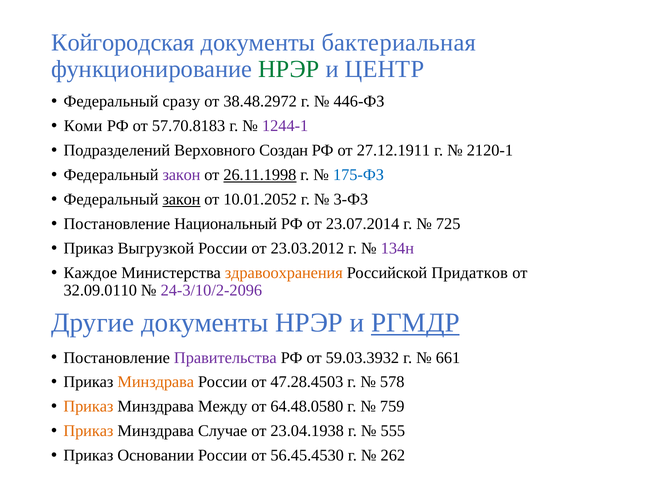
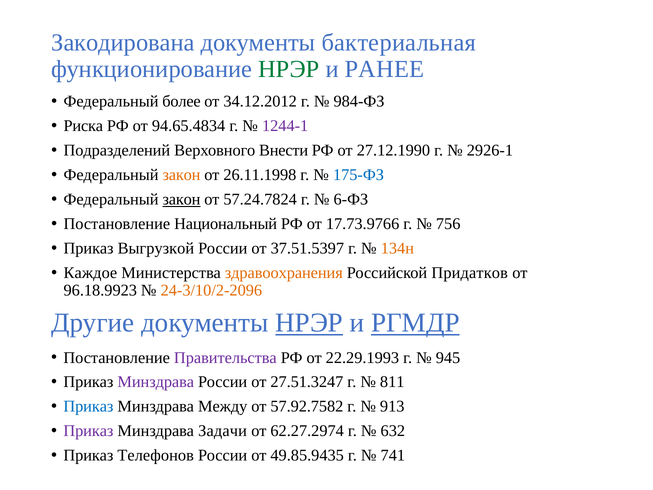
Койгородская: Койгородская -> Закодирована
ЦЕНТР: ЦЕНТР -> РАНЕЕ
сразу: сразу -> более
38.48.2972: 38.48.2972 -> 34.12.2012
446‑ФЗ: 446‑ФЗ -> 984‑ФЗ
Коми: Коми -> Риска
57.70.8183: 57.70.8183 -> 94.65.4834
Создан: Создан -> Внести
27.12.1911: 27.12.1911 -> 27.12.1990
2120‑1: 2120‑1 -> 2926‑1
закон at (181, 175) colour: purple -> orange
26.11.1998 underline: present -> none
10.01.2052: 10.01.2052 -> 57.24.7824
3‑ФЗ: 3‑ФЗ -> 6‑ФЗ
23.07.2014: 23.07.2014 -> 17.73.9766
725: 725 -> 756
23.03.2012: 23.03.2012 -> 37.51.5397
134н colour: purple -> orange
32.09.0110: 32.09.0110 -> 96.18.9923
24-3/10/2-2096 colour: purple -> orange
НРЭР at (309, 323) underline: none -> present
59.03.3932: 59.03.3932 -> 22.29.1993
661: 661 -> 945
Минздрава at (156, 382) colour: orange -> purple
47.28.4503: 47.28.4503 -> 27.51.3247
578: 578 -> 811
Приказ at (88, 406) colour: orange -> blue
64.48.0580: 64.48.0580 -> 57.92.7582
759: 759 -> 913
Приказ at (88, 431) colour: orange -> purple
Случае: Случае -> Задачи
23.04.1938: 23.04.1938 -> 62.27.2974
555: 555 -> 632
Основании: Основании -> Телефонов
56.45.4530: 56.45.4530 -> 49.85.9435
262: 262 -> 741
